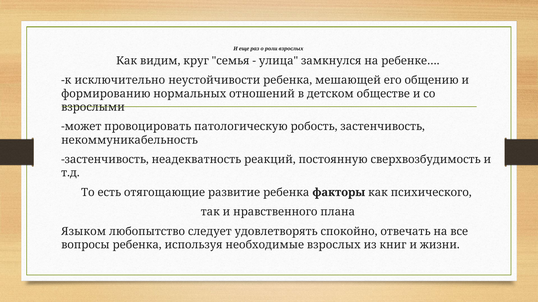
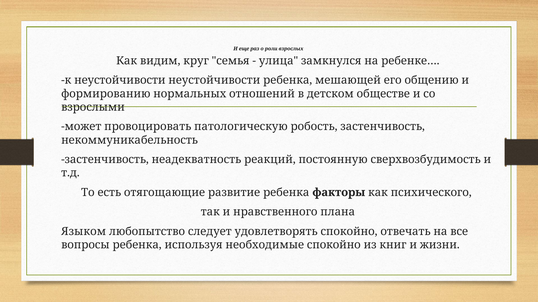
к исключительно: исключительно -> неустойчивости
необходимые взрослых: взрослых -> спокойно
